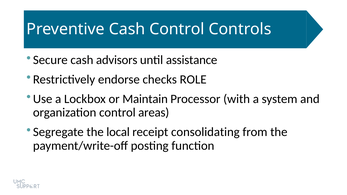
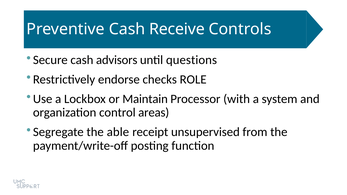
Cash Control: Control -> Receive
assistance: assistance -> questions
local: local -> able
consolidating: consolidating -> unsupervised
